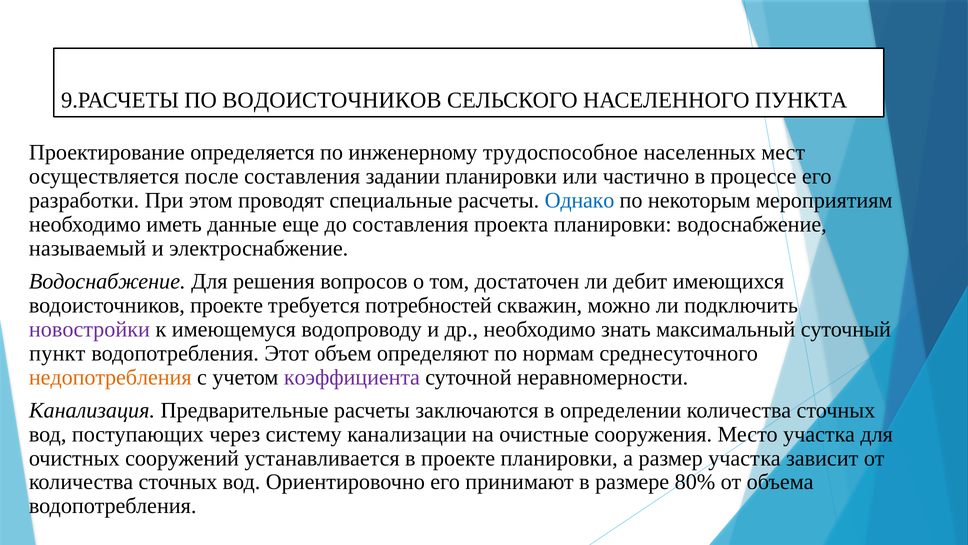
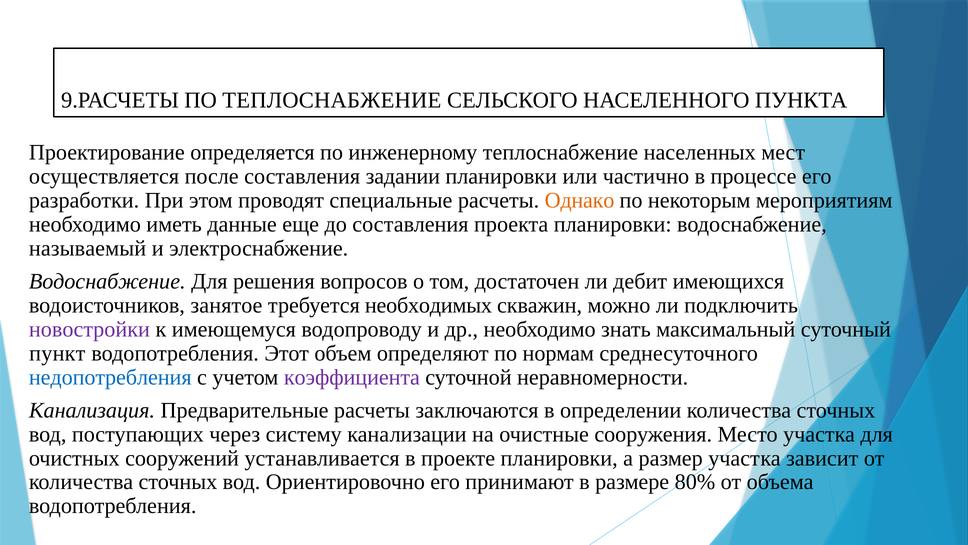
ПО ВОДОИСТОЧНИКОВ: ВОДОИСТОЧНИКОВ -> ТЕПЛОСНАБЖЕНИЕ
инженерному трудоспособное: трудоспособное -> теплоснабжение
Однако colour: blue -> orange
водоисточников проекте: проекте -> занятое
потребностей: потребностей -> необходимых
недопотребления colour: orange -> blue
